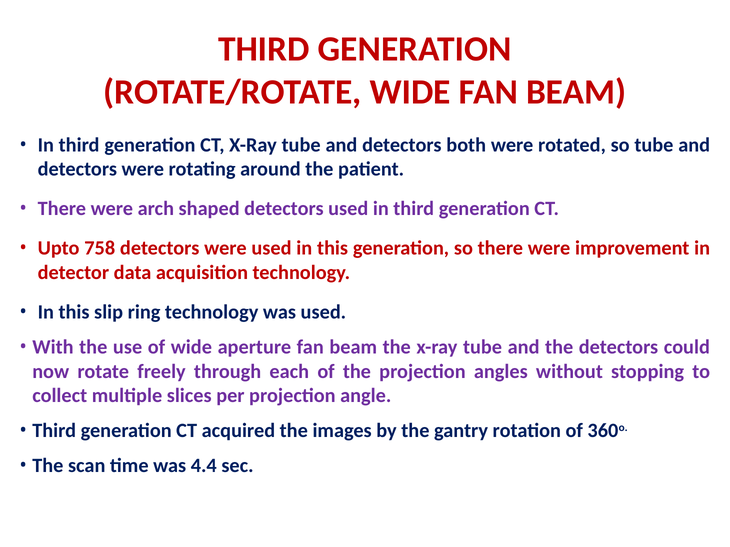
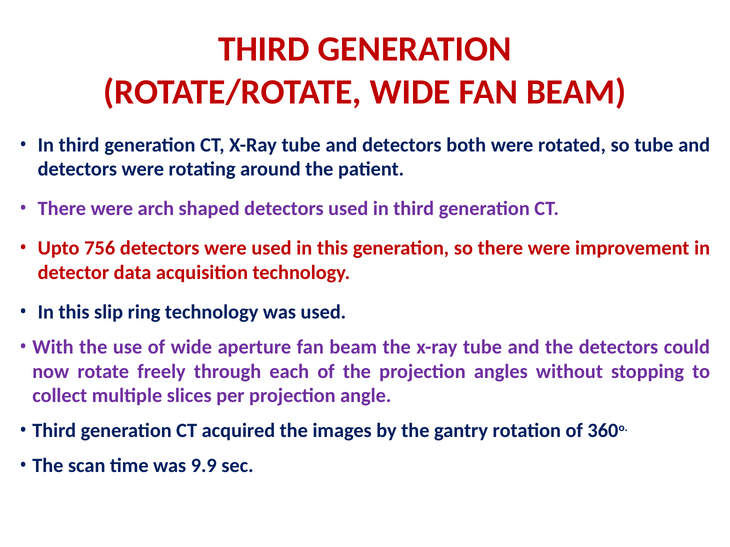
758: 758 -> 756
4.4: 4.4 -> 9.9
